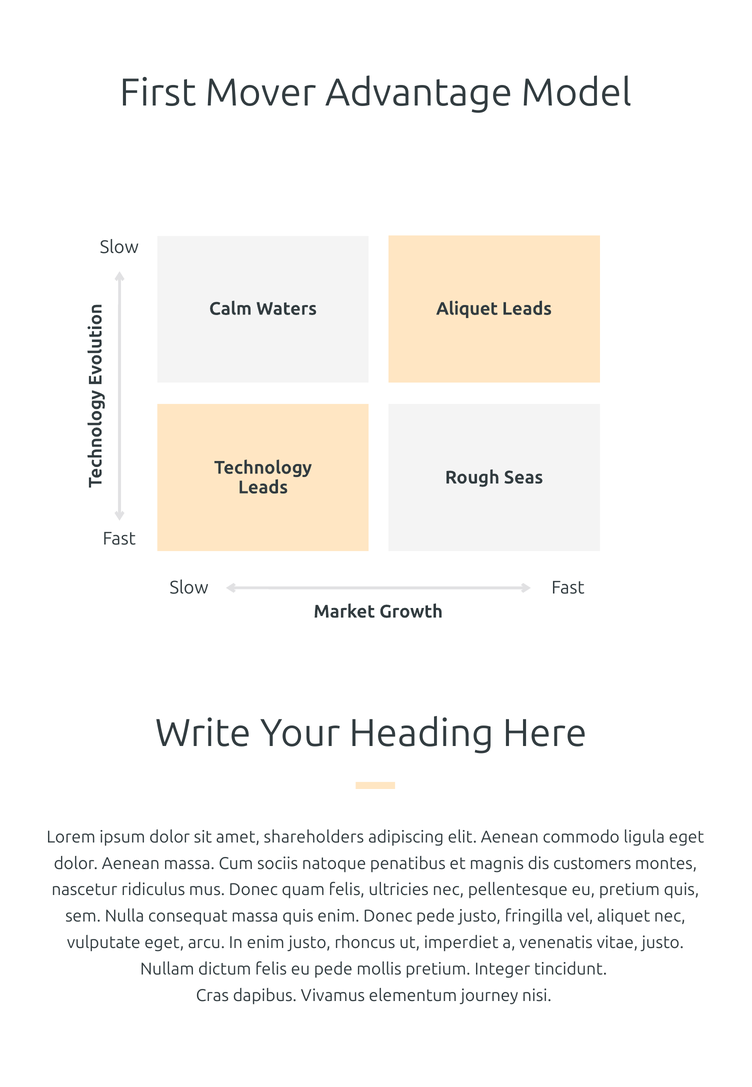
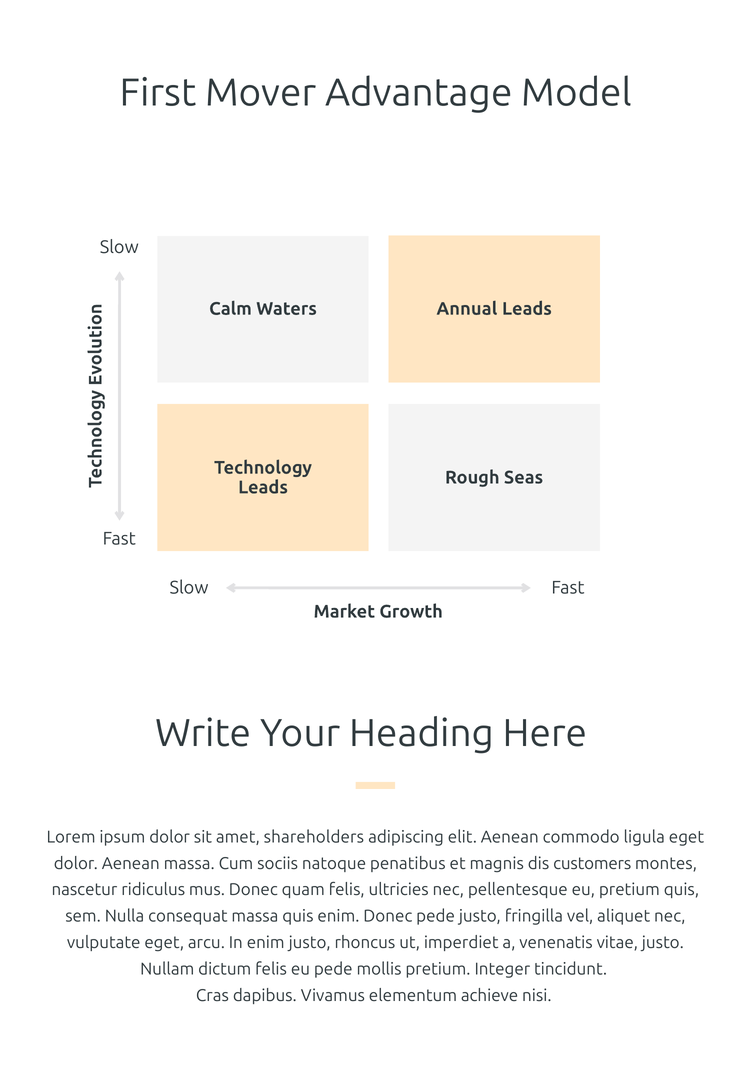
Waters Aliquet: Aliquet -> Annual
journey: journey -> achieve
